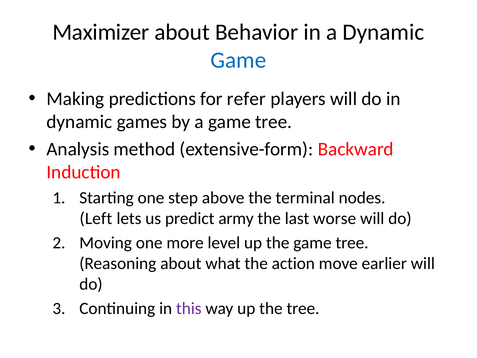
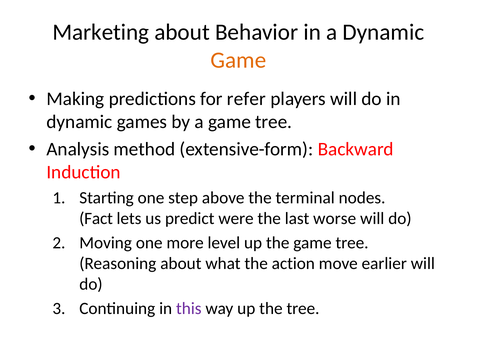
Maximizer: Maximizer -> Marketing
Game at (238, 60) colour: blue -> orange
Left: Left -> Fact
army: army -> were
